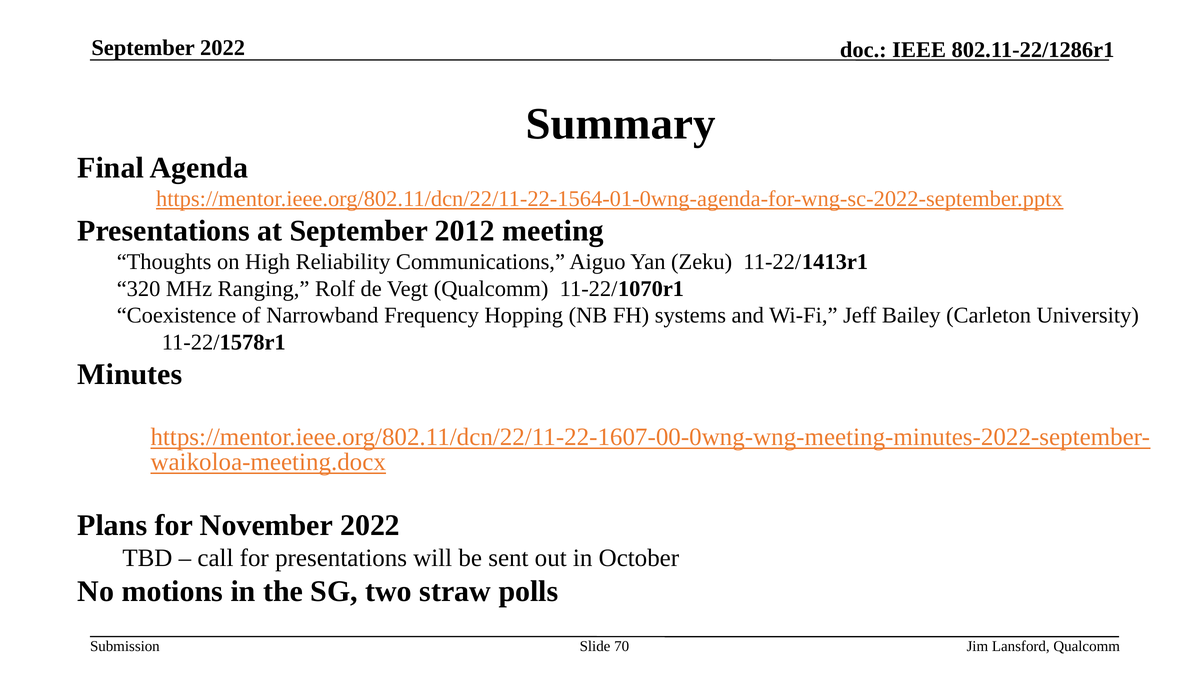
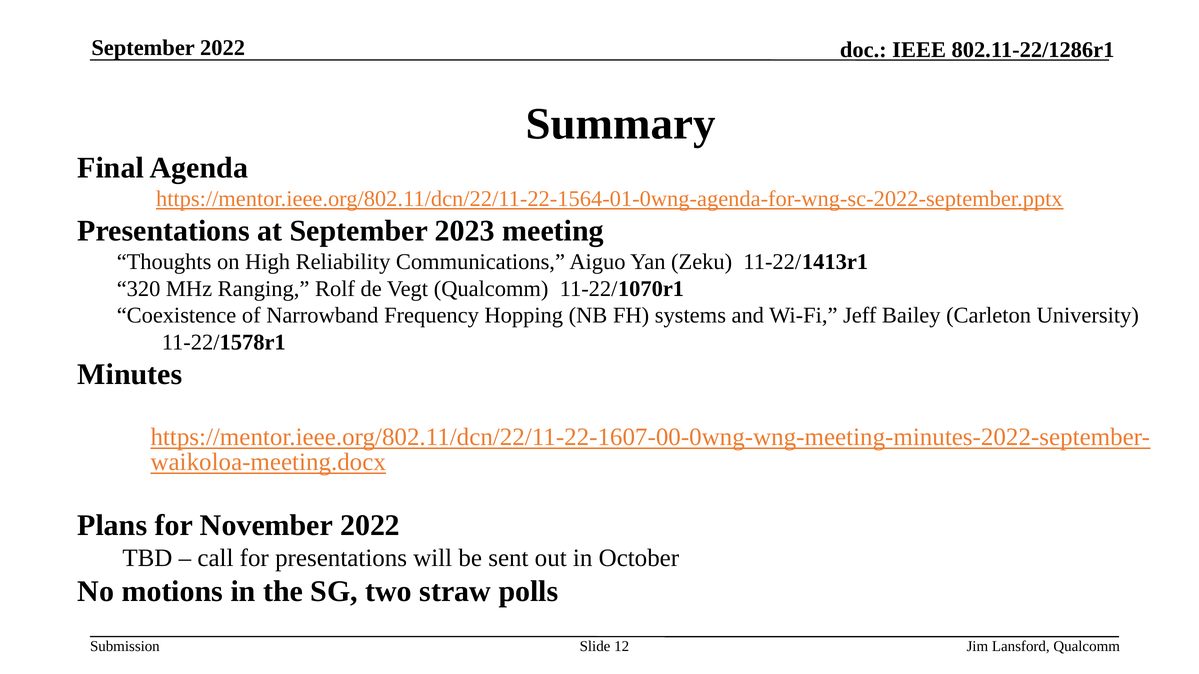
2012: 2012 -> 2023
70: 70 -> 12
